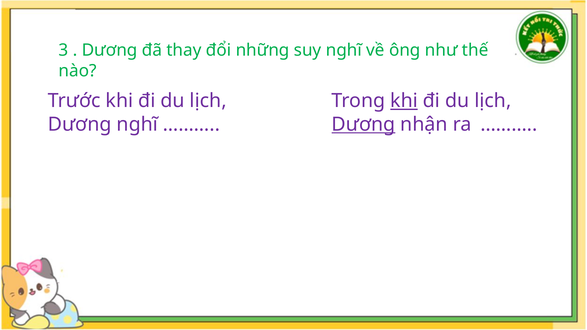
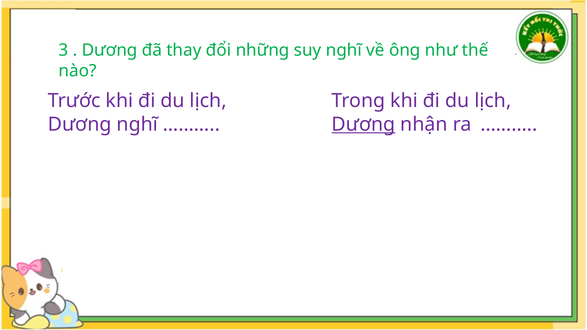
khi at (404, 101) underline: present -> none
